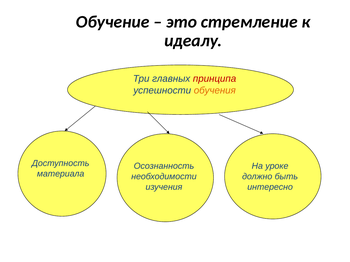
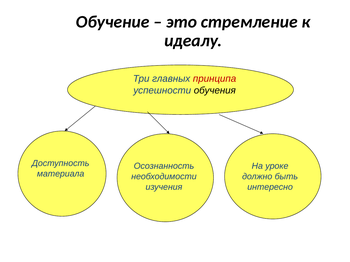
обучения colour: orange -> black
